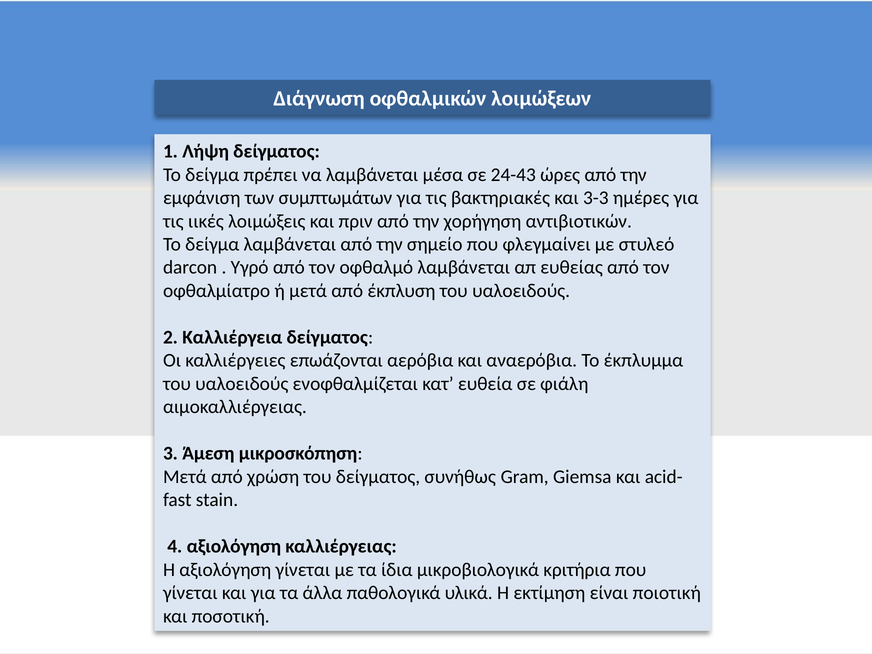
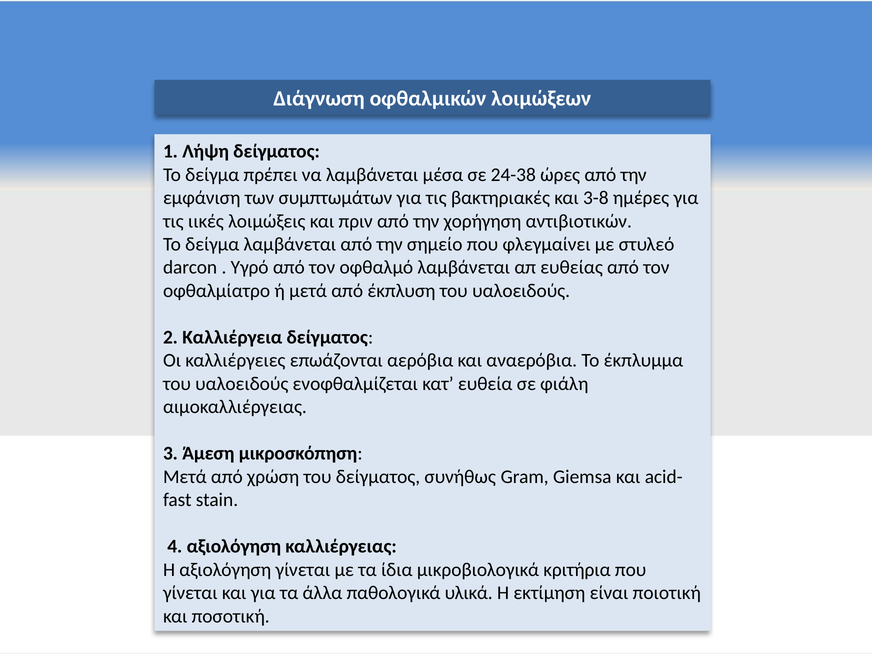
24-43: 24-43 -> 24-38
3-3: 3-3 -> 3-8
